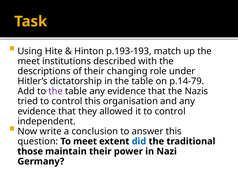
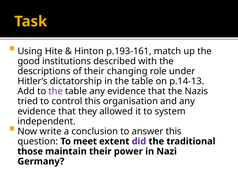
p.193-193: p.193-193 -> p.193-161
meet at (29, 61): meet -> good
p.14-79: p.14-79 -> p.14-13
it to control: control -> system
did colour: blue -> purple
